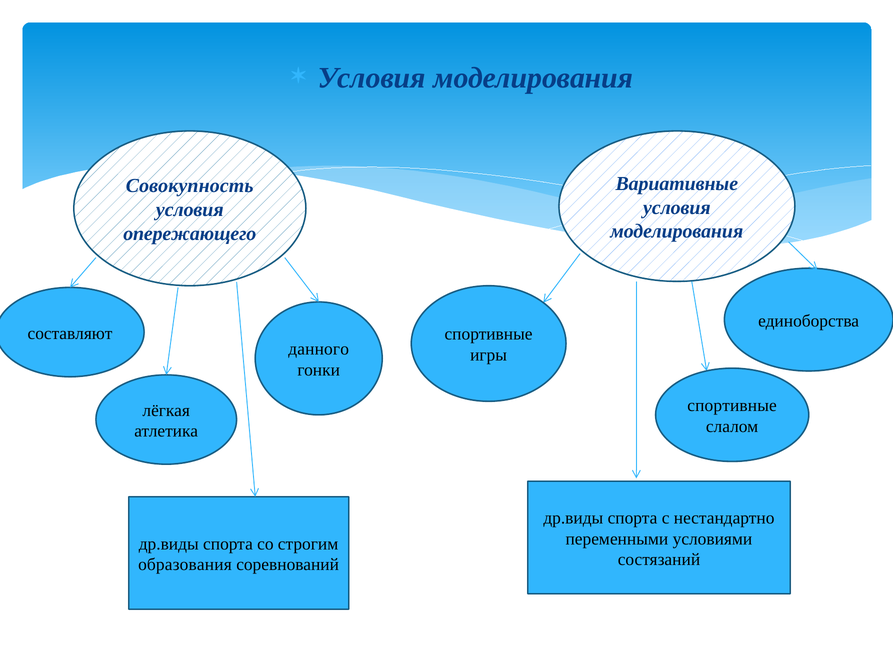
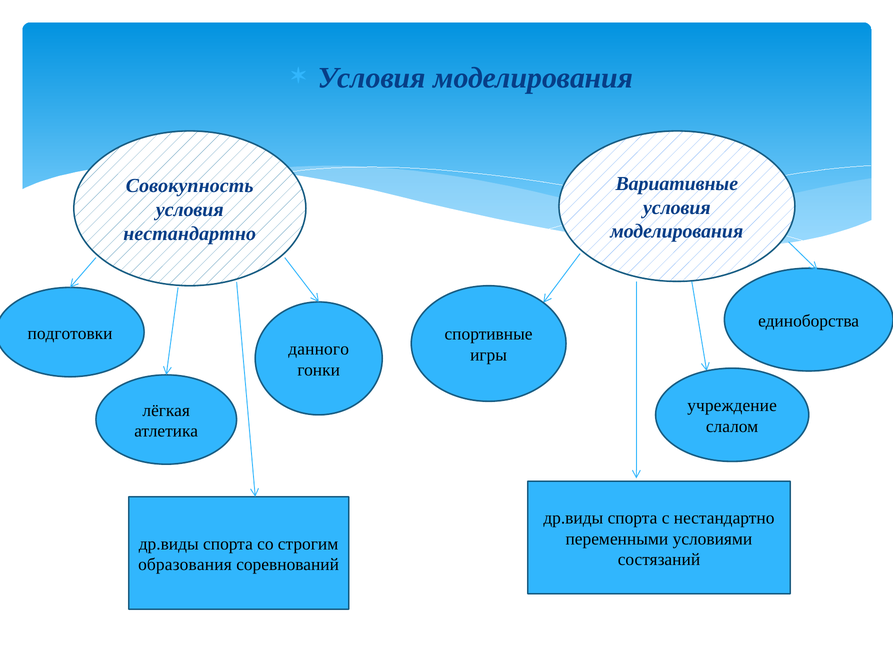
опережающего at (190, 233): опережающего -> нестандартно
составляют: составляют -> подготовки
спортивные at (732, 405): спортивные -> учреждение
